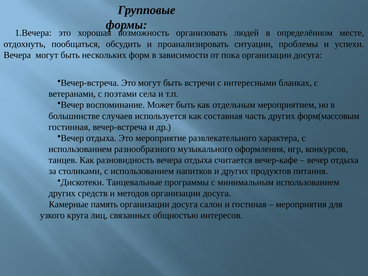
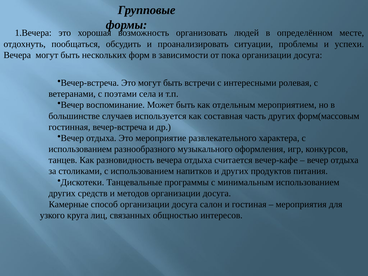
бланках: бланках -> ролевая
память: память -> способ
